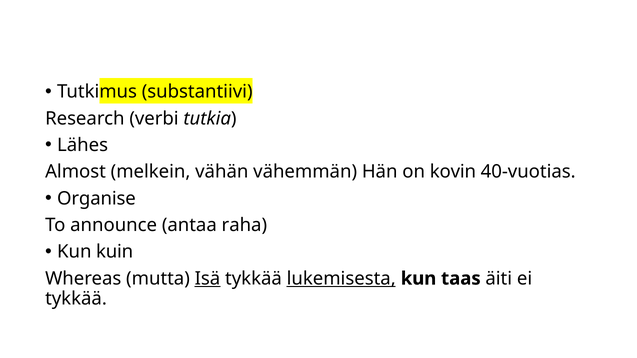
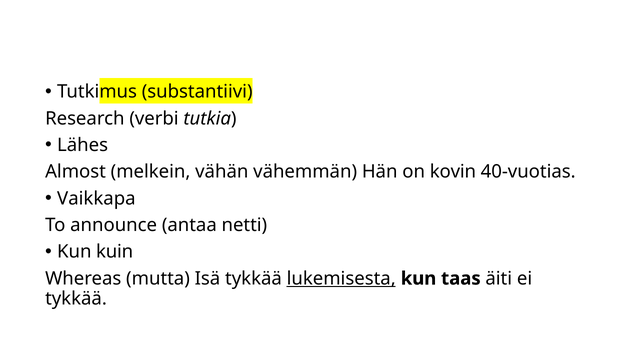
Organise: Organise -> Vaikkapa
raha: raha -> netti
Isä underline: present -> none
